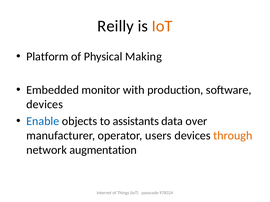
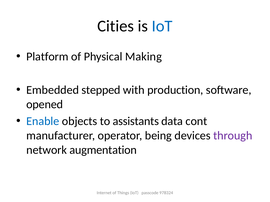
Reilly: Reilly -> Cities
IoT at (162, 26) colour: orange -> blue
monitor: monitor -> stepped
devices at (45, 105): devices -> opened
over: over -> cont
users: users -> being
through colour: orange -> purple
